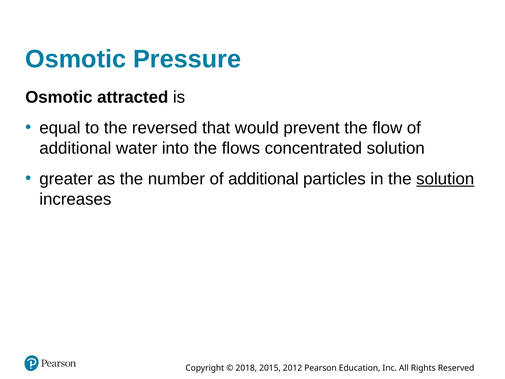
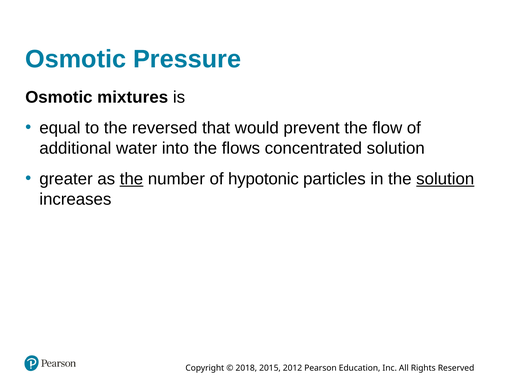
attracted: attracted -> mixtures
the at (132, 179) underline: none -> present
number of additional: additional -> hypotonic
